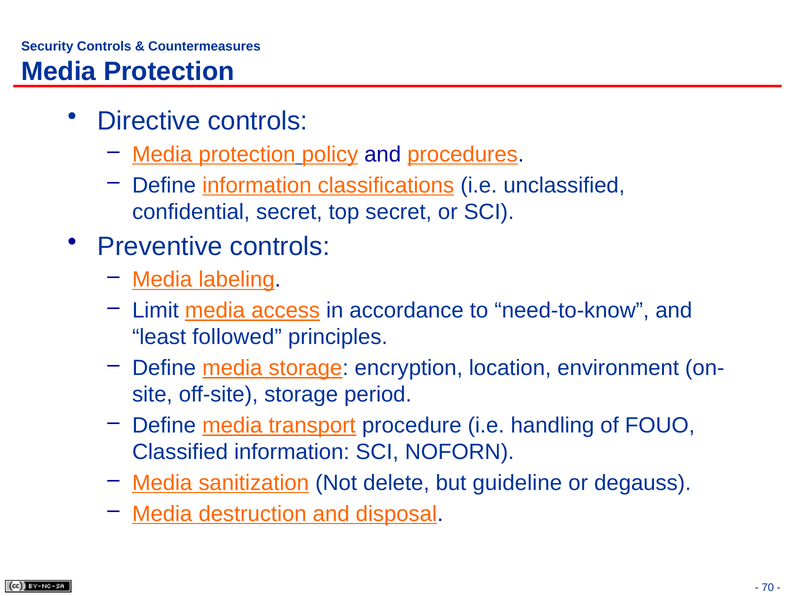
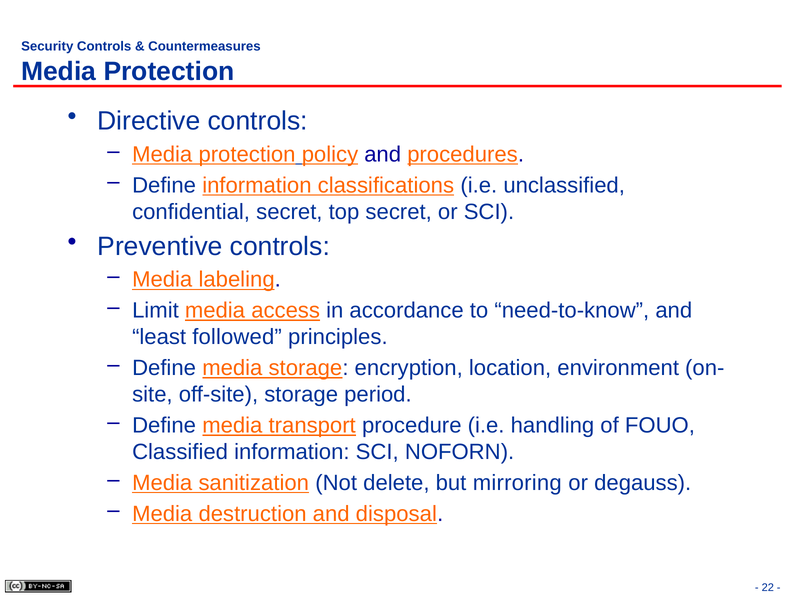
guideline: guideline -> mirroring
70: 70 -> 22
